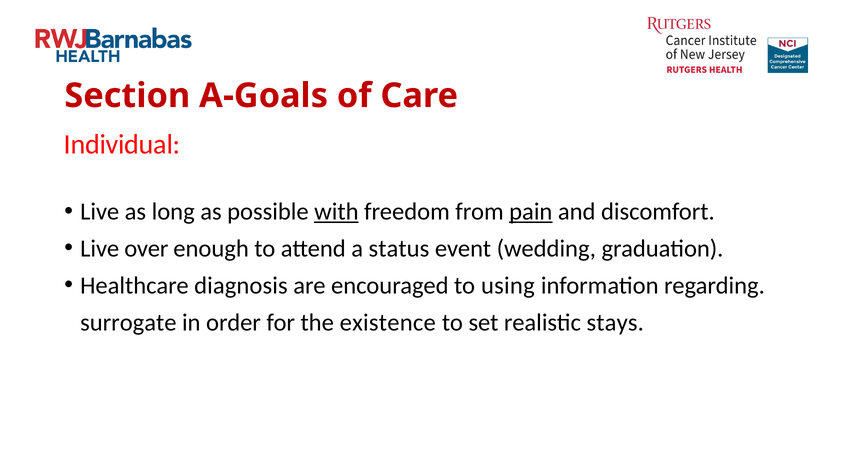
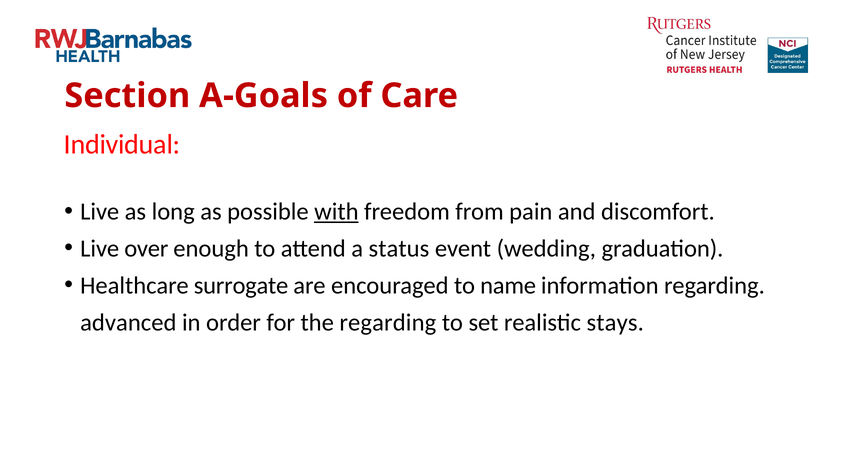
pain underline: present -> none
diagnosis: diagnosis -> surrogate
using: using -> name
surrogate: surrogate -> advanced
the existence: existence -> regarding
